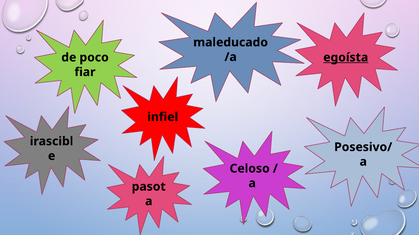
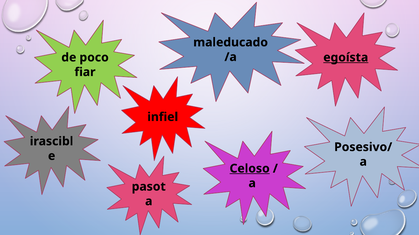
Celoso underline: none -> present
